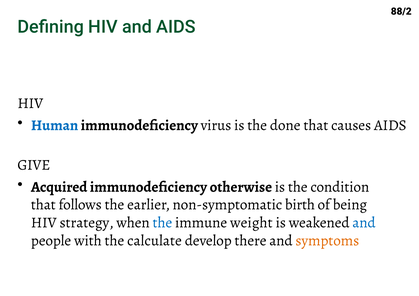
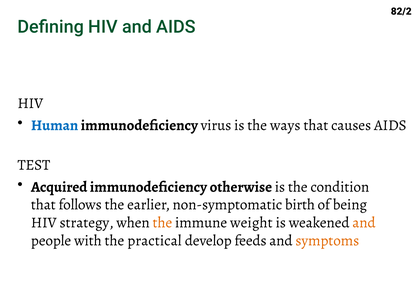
88/2: 88/2 -> 82/2
done: done -> ways
GIVE: GIVE -> TEST
the at (162, 223) colour: blue -> orange
and at (364, 223) colour: blue -> orange
calculate: calculate -> practical
there: there -> feeds
